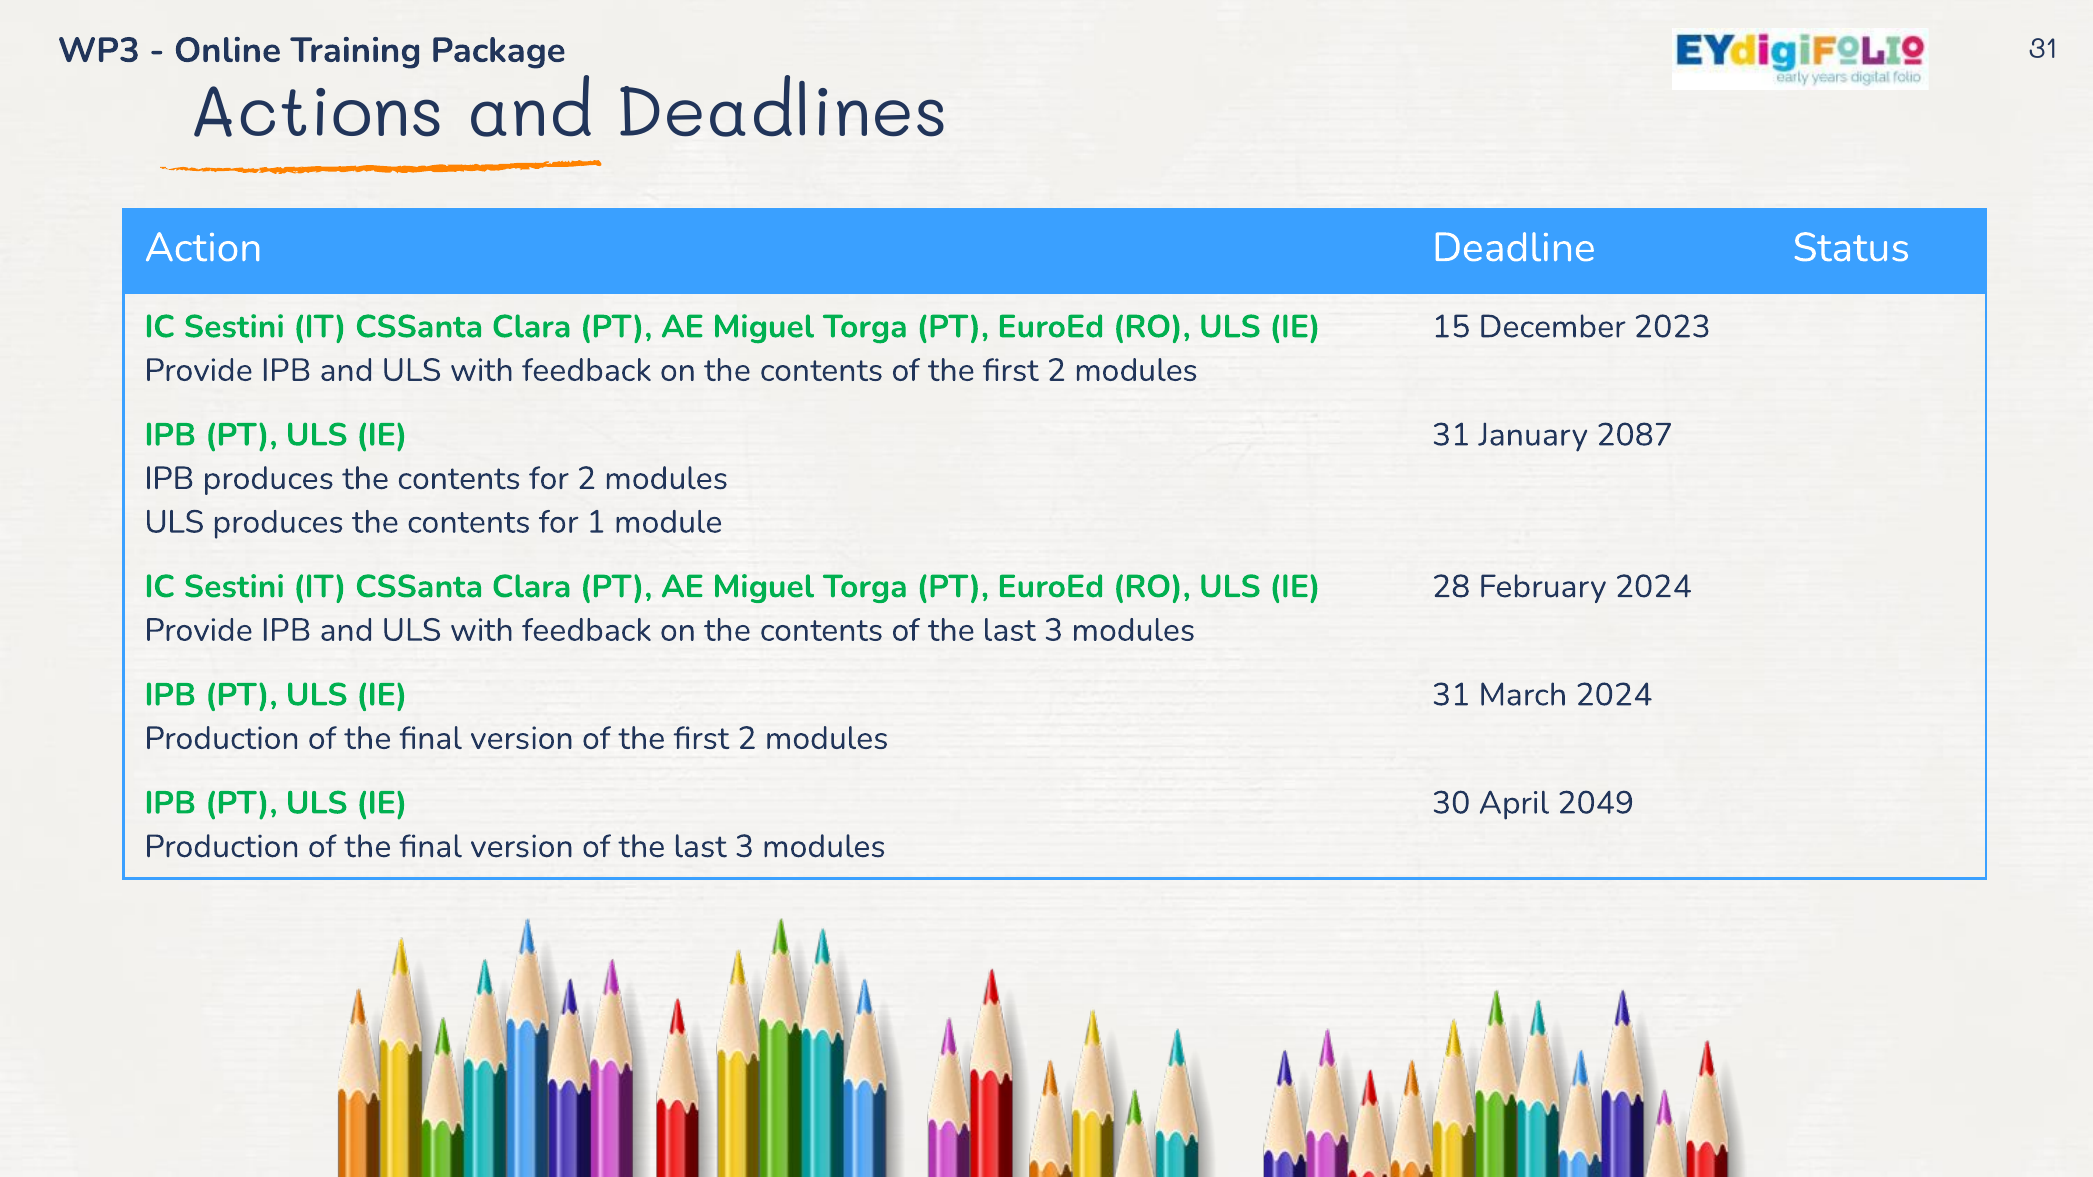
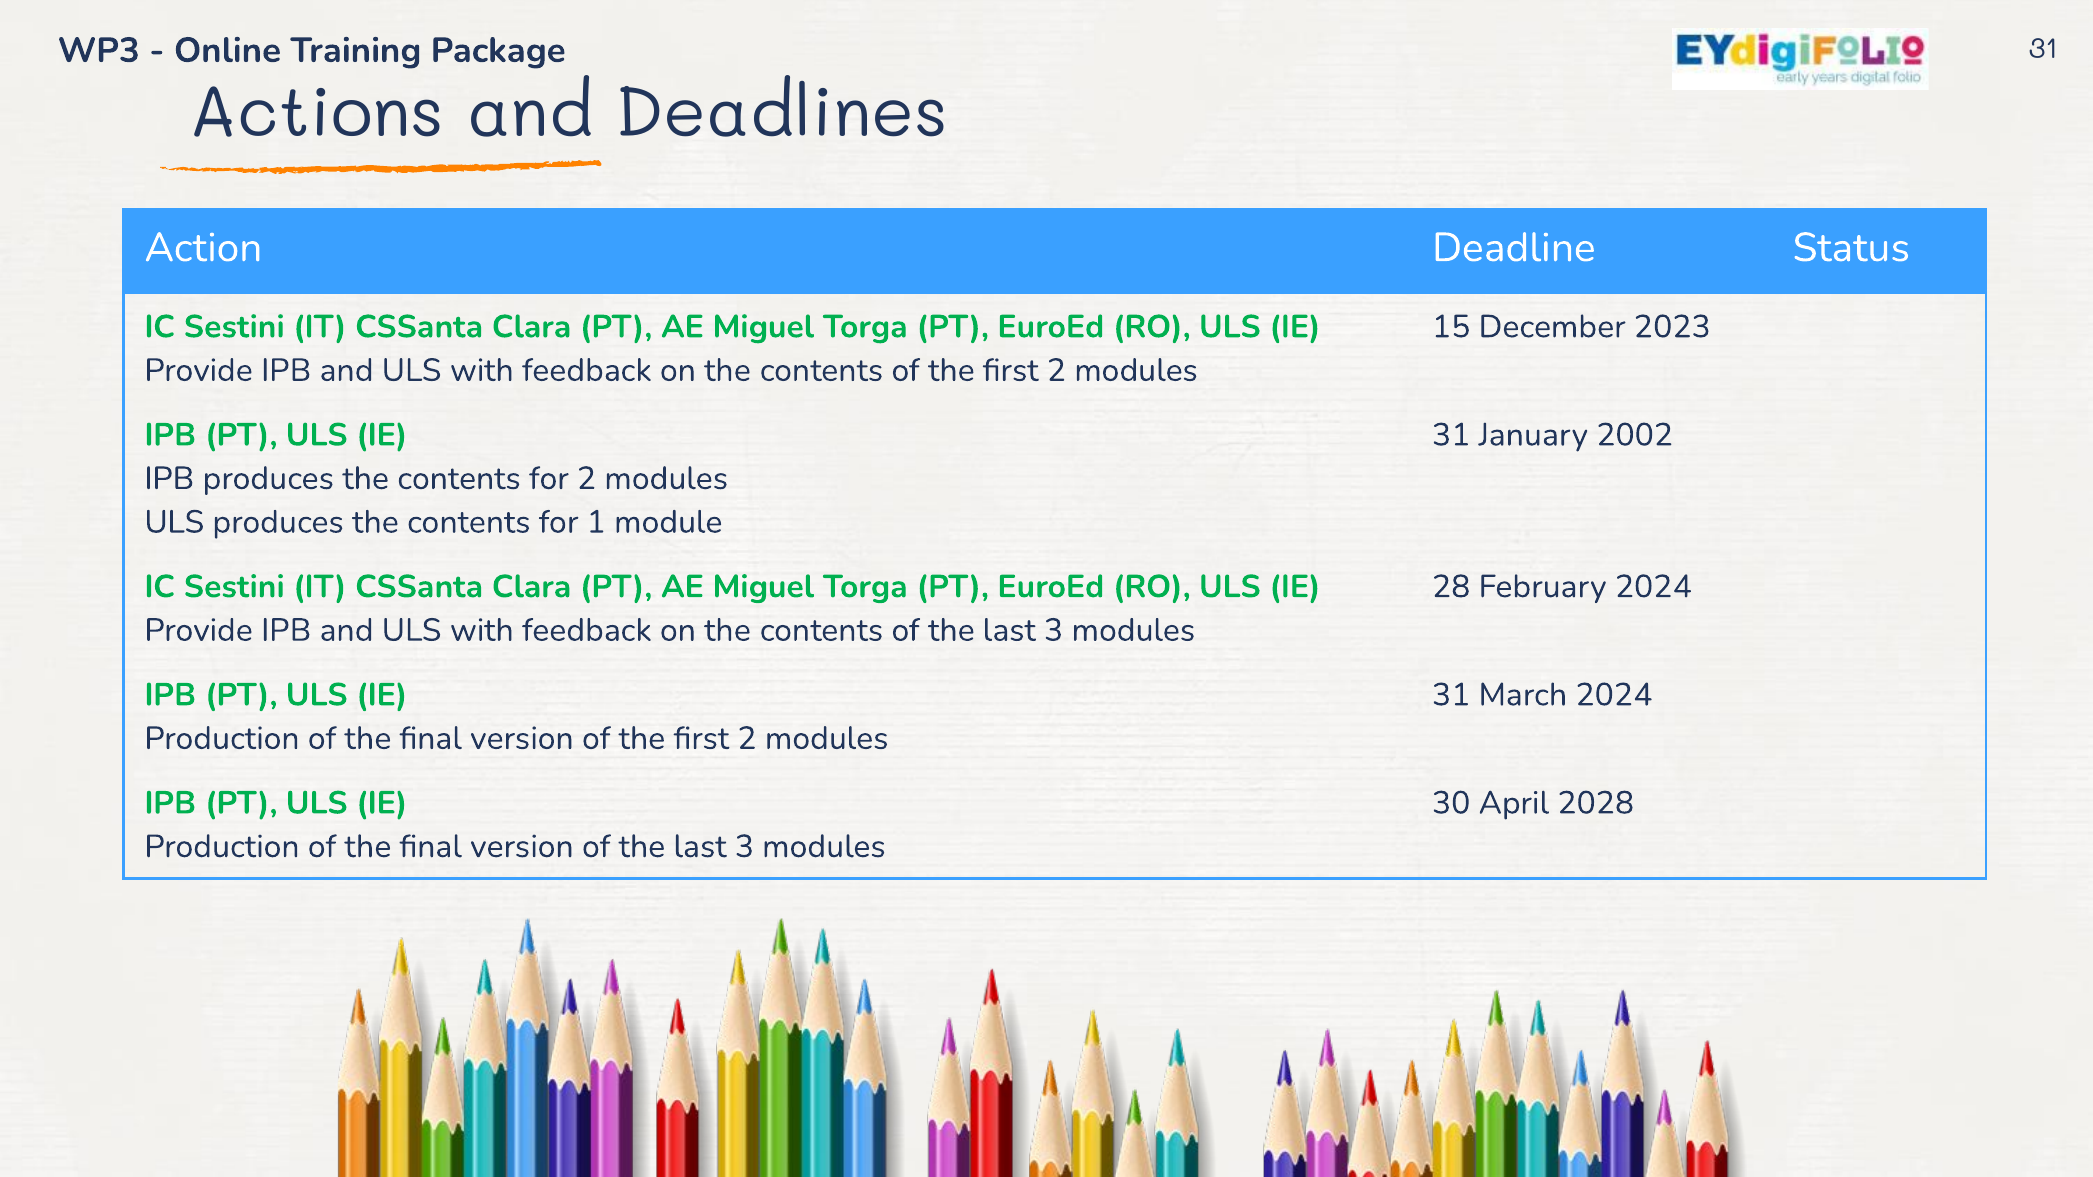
2087: 2087 -> 2002
2049: 2049 -> 2028
